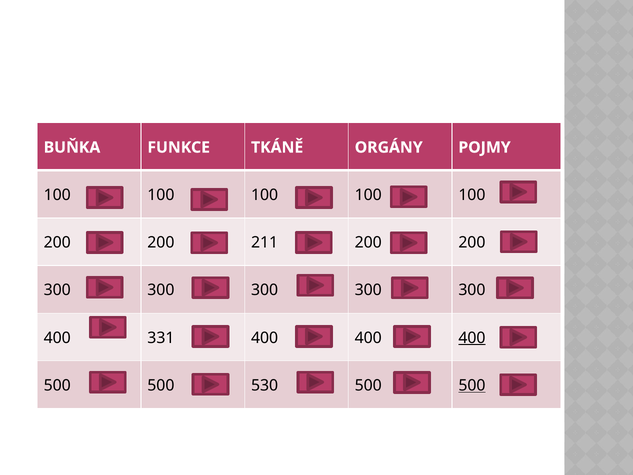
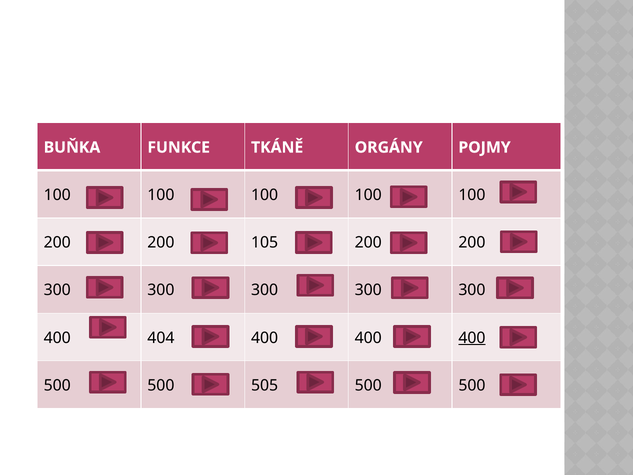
211: 211 -> 105
331: 331 -> 404
530: 530 -> 505
500 at (472, 385) underline: present -> none
